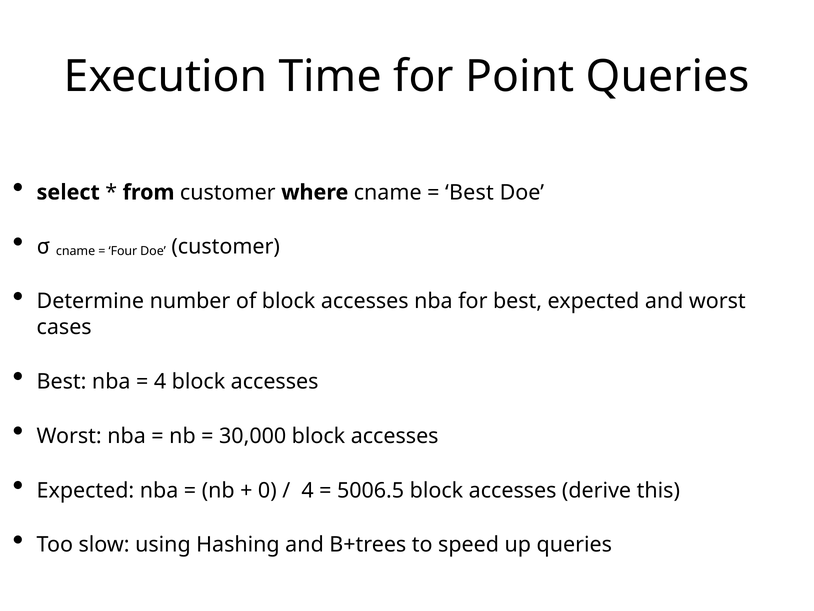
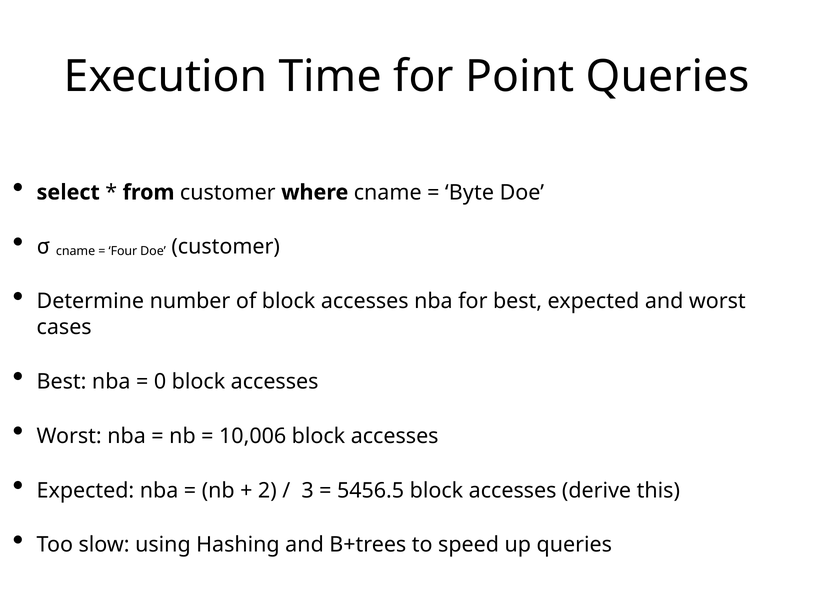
Best at (469, 192): Best -> Byte
4 at (160, 381): 4 -> 0
30,000: 30,000 -> 10,006
0: 0 -> 2
4 at (308, 490): 4 -> 3
5006.5: 5006.5 -> 5456.5
